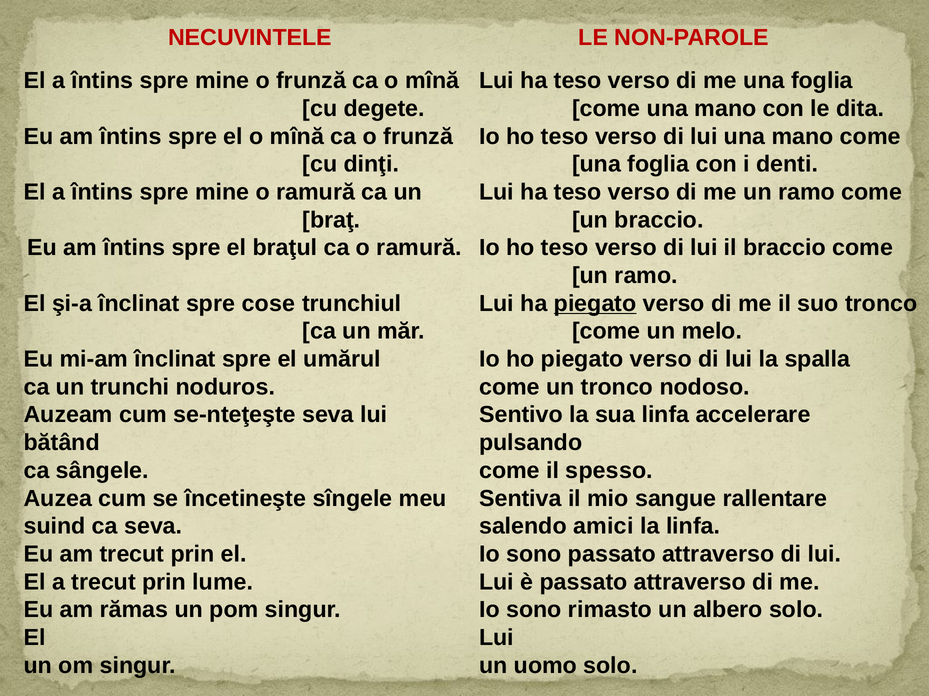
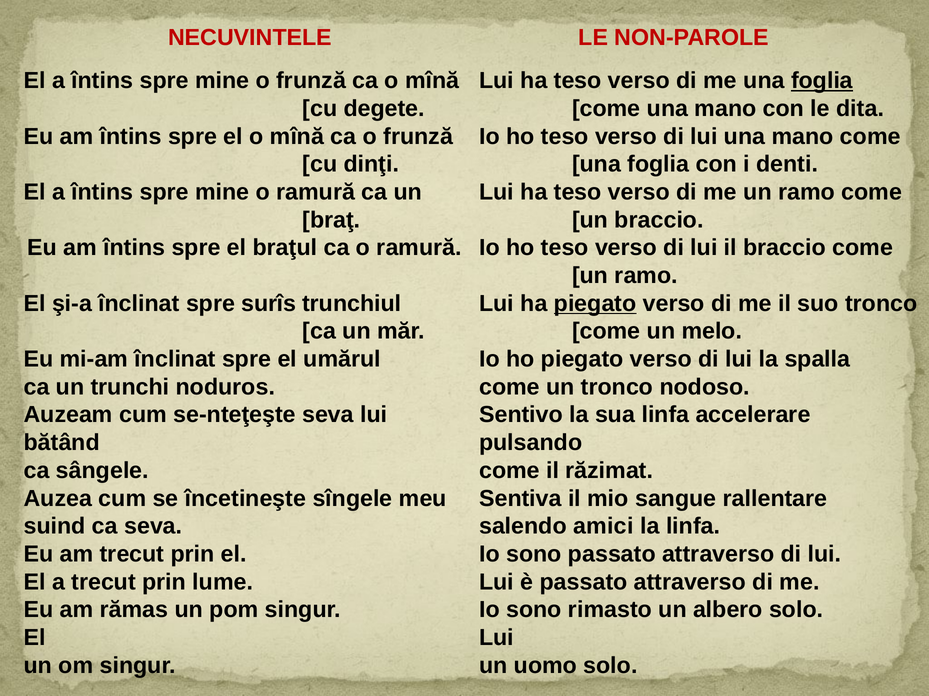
foglia at (822, 81) underline: none -> present
cose: cose -> surîs
spesso: spesso -> răzimat
